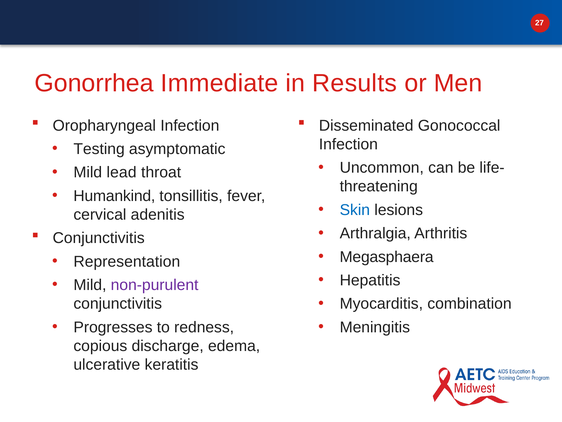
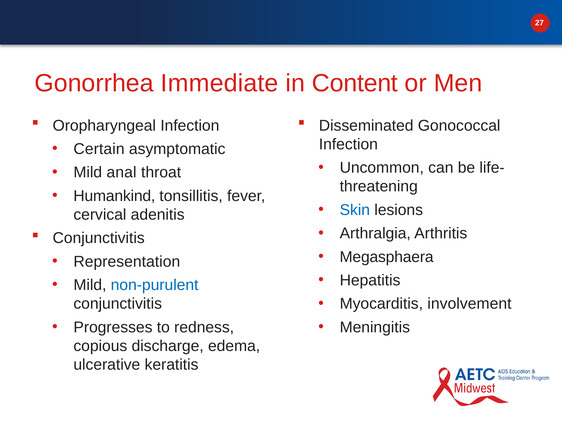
Results: Results -> Content
Testing: Testing -> Certain
lead: lead -> anal
non-purulent colour: purple -> blue
combination: combination -> involvement
